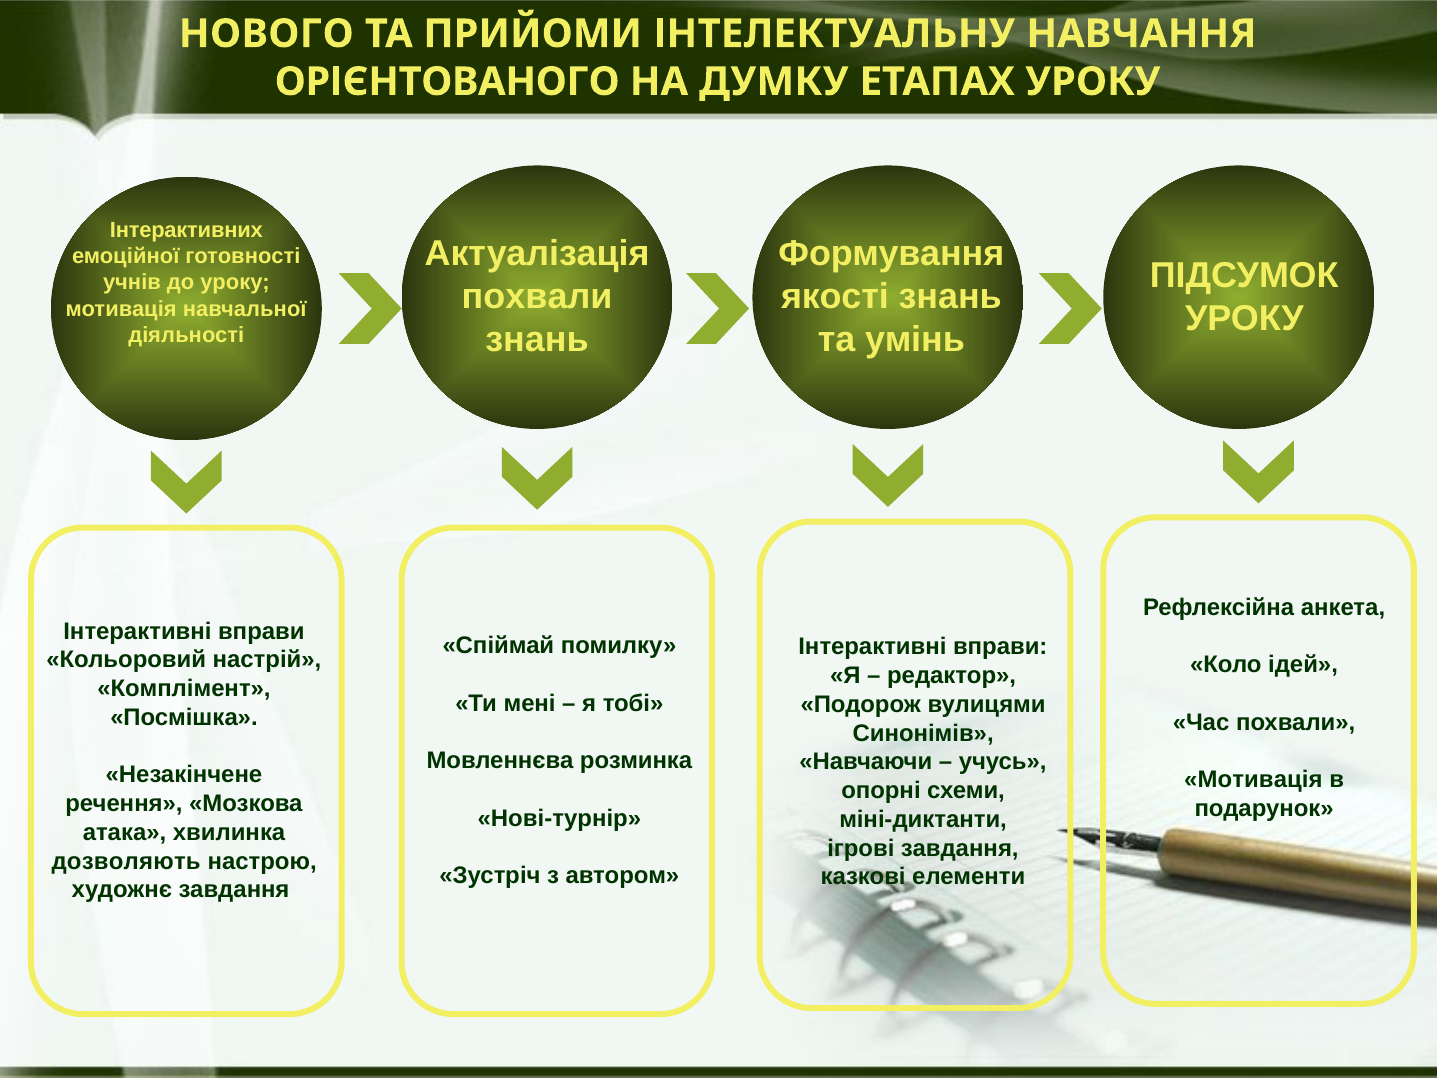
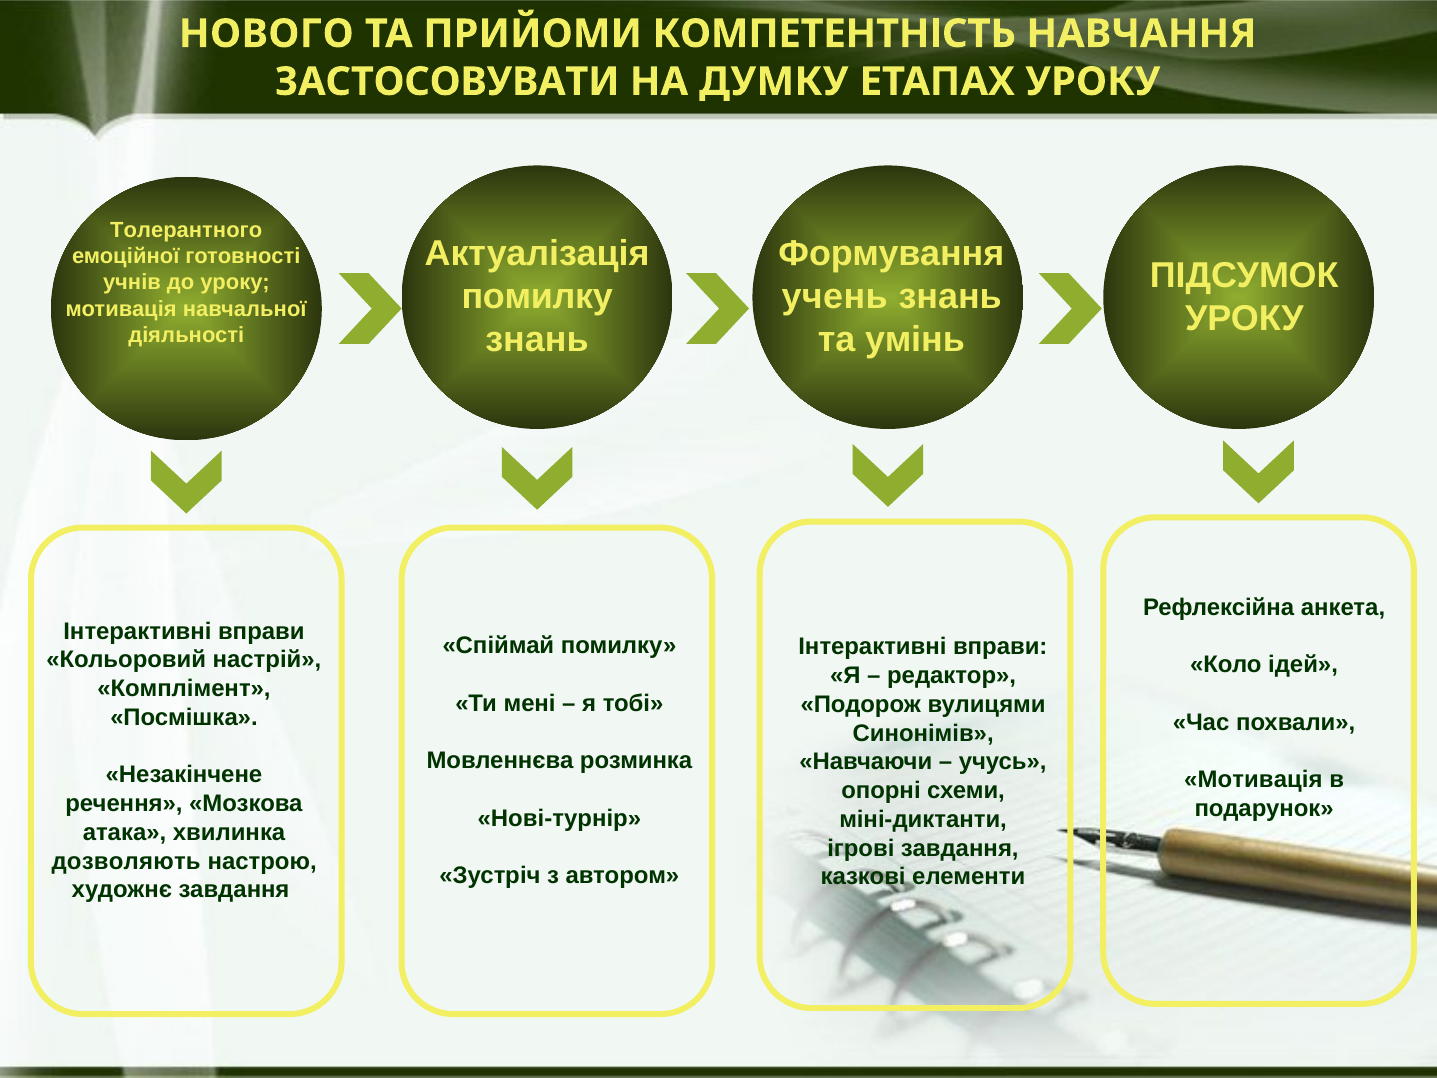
ІНТЕЛЕКТУАЛЬНУ: ІНТЕЛЕКТУАЛЬНУ -> КОМПЕТЕНТНІСТЬ
ОРІЄНТОВАНОГО: ОРІЄНТОВАНОГО -> ЗАСТОСОВУВАТИ
Інтерактивних: Інтерактивних -> Толерантного
похвали at (537, 297): похвали -> помилку
якості: якості -> учень
